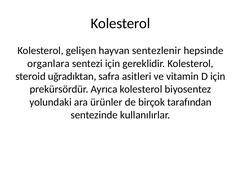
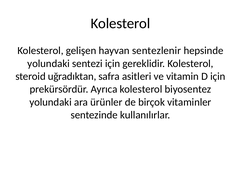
organlara at (49, 63): organlara -> yolundaki
tarafından: tarafından -> vitaminler
